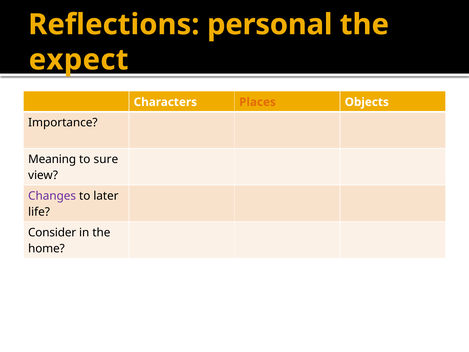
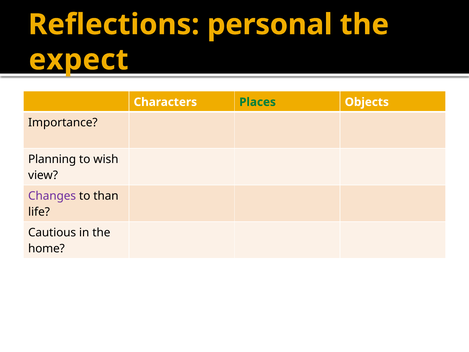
Places colour: orange -> green
Meaning: Meaning -> Planning
sure: sure -> wish
later: later -> than
Consider: Consider -> Cautious
